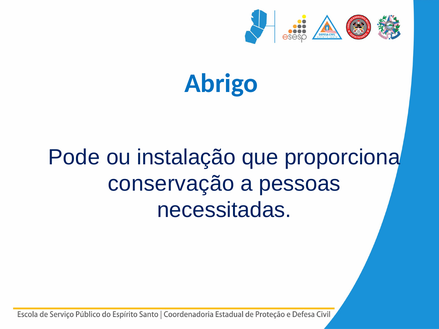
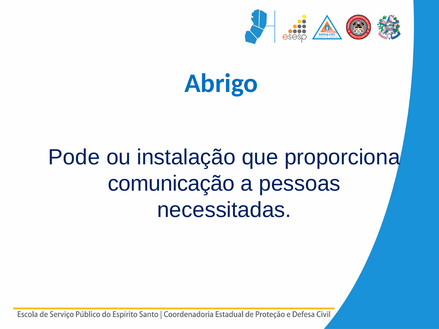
conservação: conservação -> comunicação
